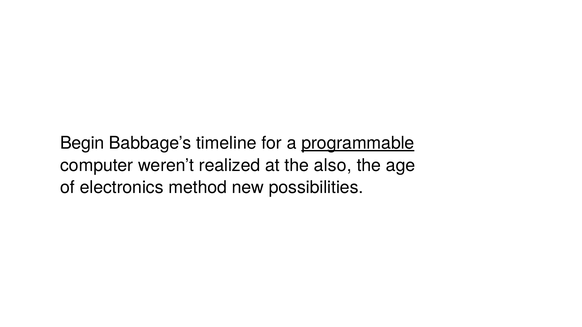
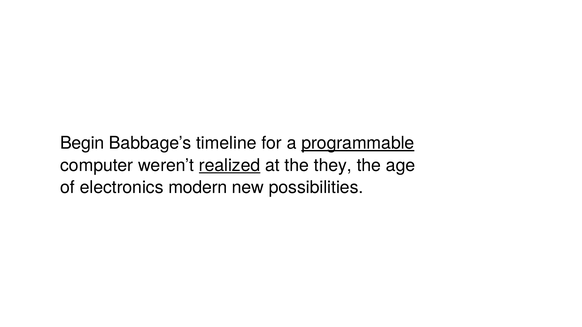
realized underline: none -> present
also: also -> they
method: method -> modern
